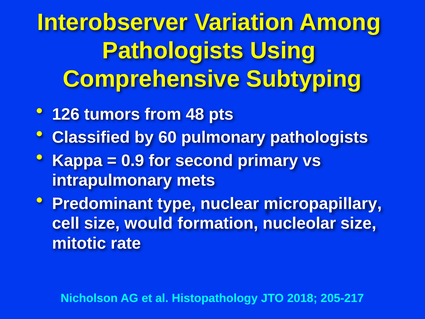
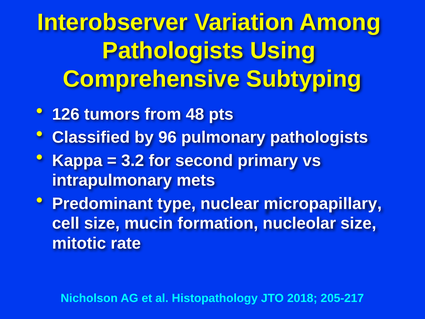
60: 60 -> 96
0.9: 0.9 -> 3.2
would: would -> mucin
